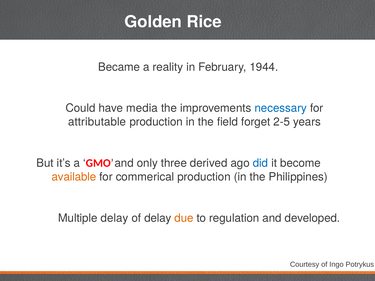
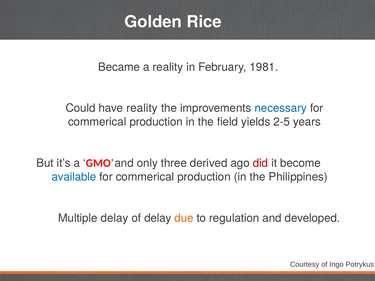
1944: 1944 -> 1981
have media: media -> reality
attributable at (97, 122): attributable -> commerical
forget: forget -> yields
did colour: blue -> red
available colour: orange -> blue
